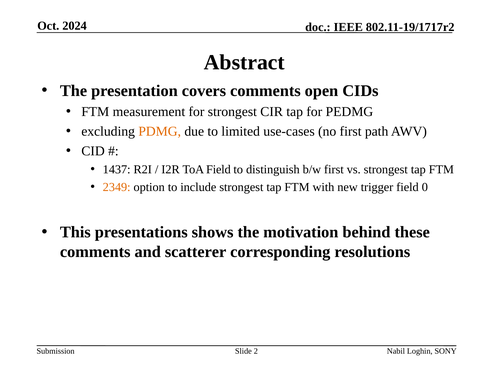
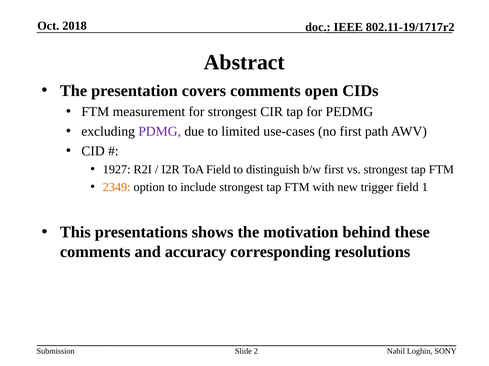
2024: 2024 -> 2018
PDMG colour: orange -> purple
1437: 1437 -> 1927
0: 0 -> 1
scatterer: scatterer -> accuracy
